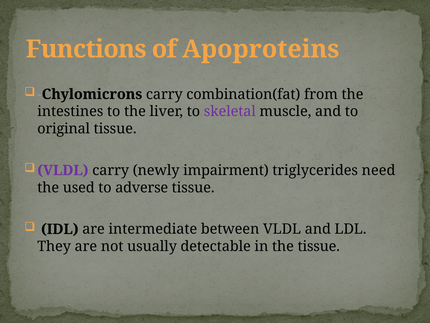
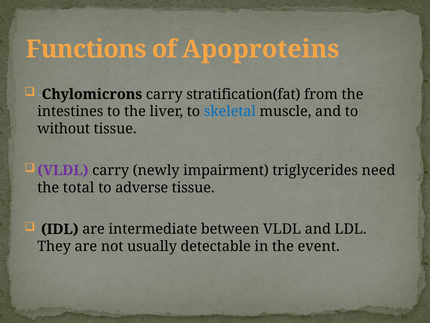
combination(fat: combination(fat -> stratification(fat
skeletal colour: purple -> blue
original: original -> without
used: used -> total
the tissue: tissue -> event
